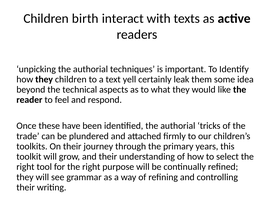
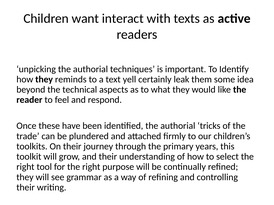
birth: birth -> want
they children: children -> reminds
